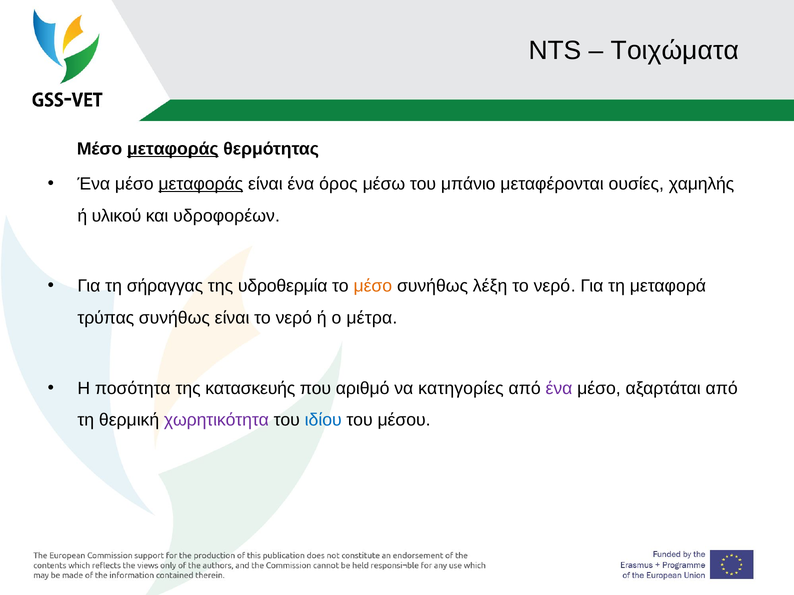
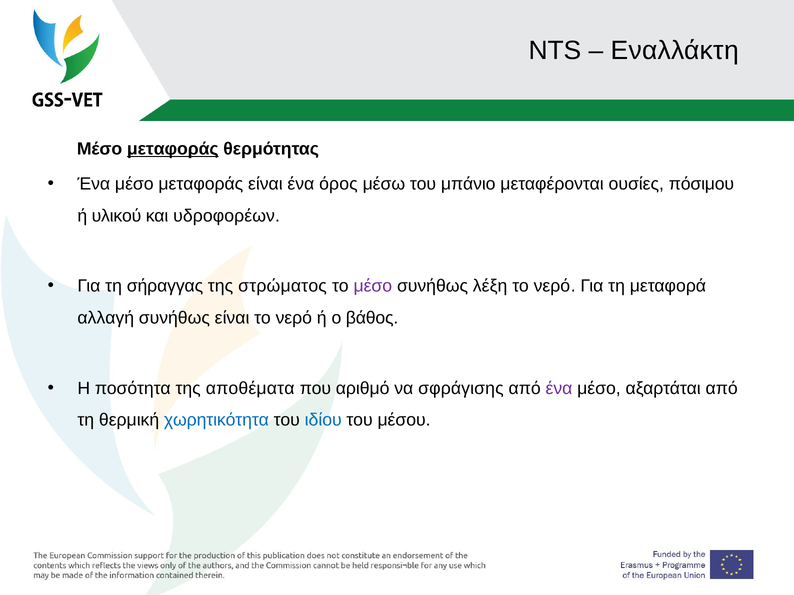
Τοιχώματα: Τοιχώματα -> Εναλλάκτη
μεταφοράς at (201, 184) underline: present -> none
χαμηλής: χαμηλής -> πόσιμου
υδροθερμία: υδροθερμία -> στρώματος
μέσο at (373, 286) colour: orange -> purple
τρύπας: τρύπας -> αλλαγή
μέτρα: μέτρα -> βάθος
κατασκευής: κατασκευής -> αποθέματα
κατηγορίες: κατηγορίες -> σφράγισης
χωρητικότητα colour: purple -> blue
